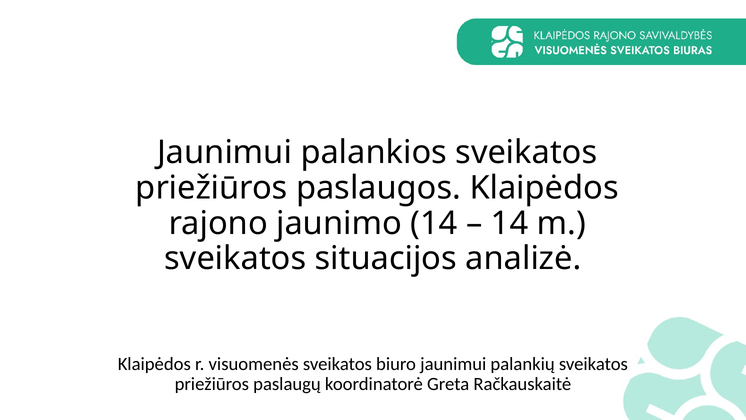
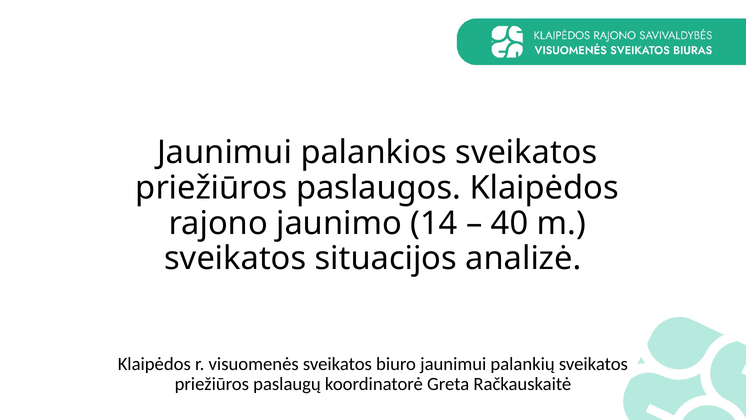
14 at (510, 223): 14 -> 40
